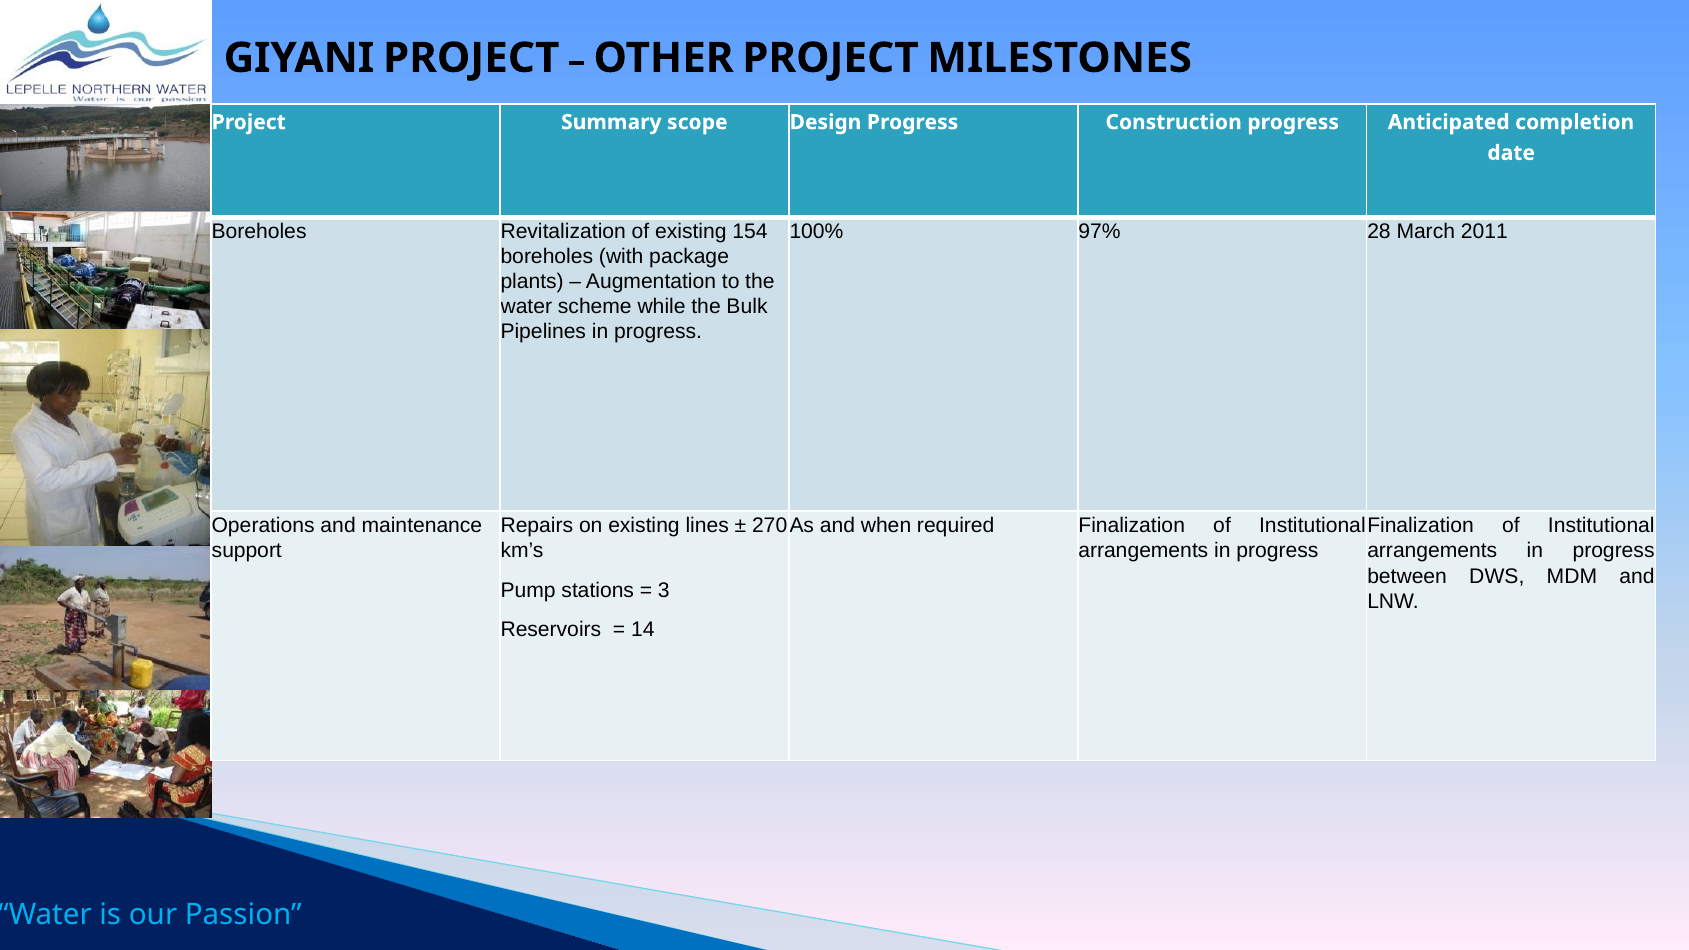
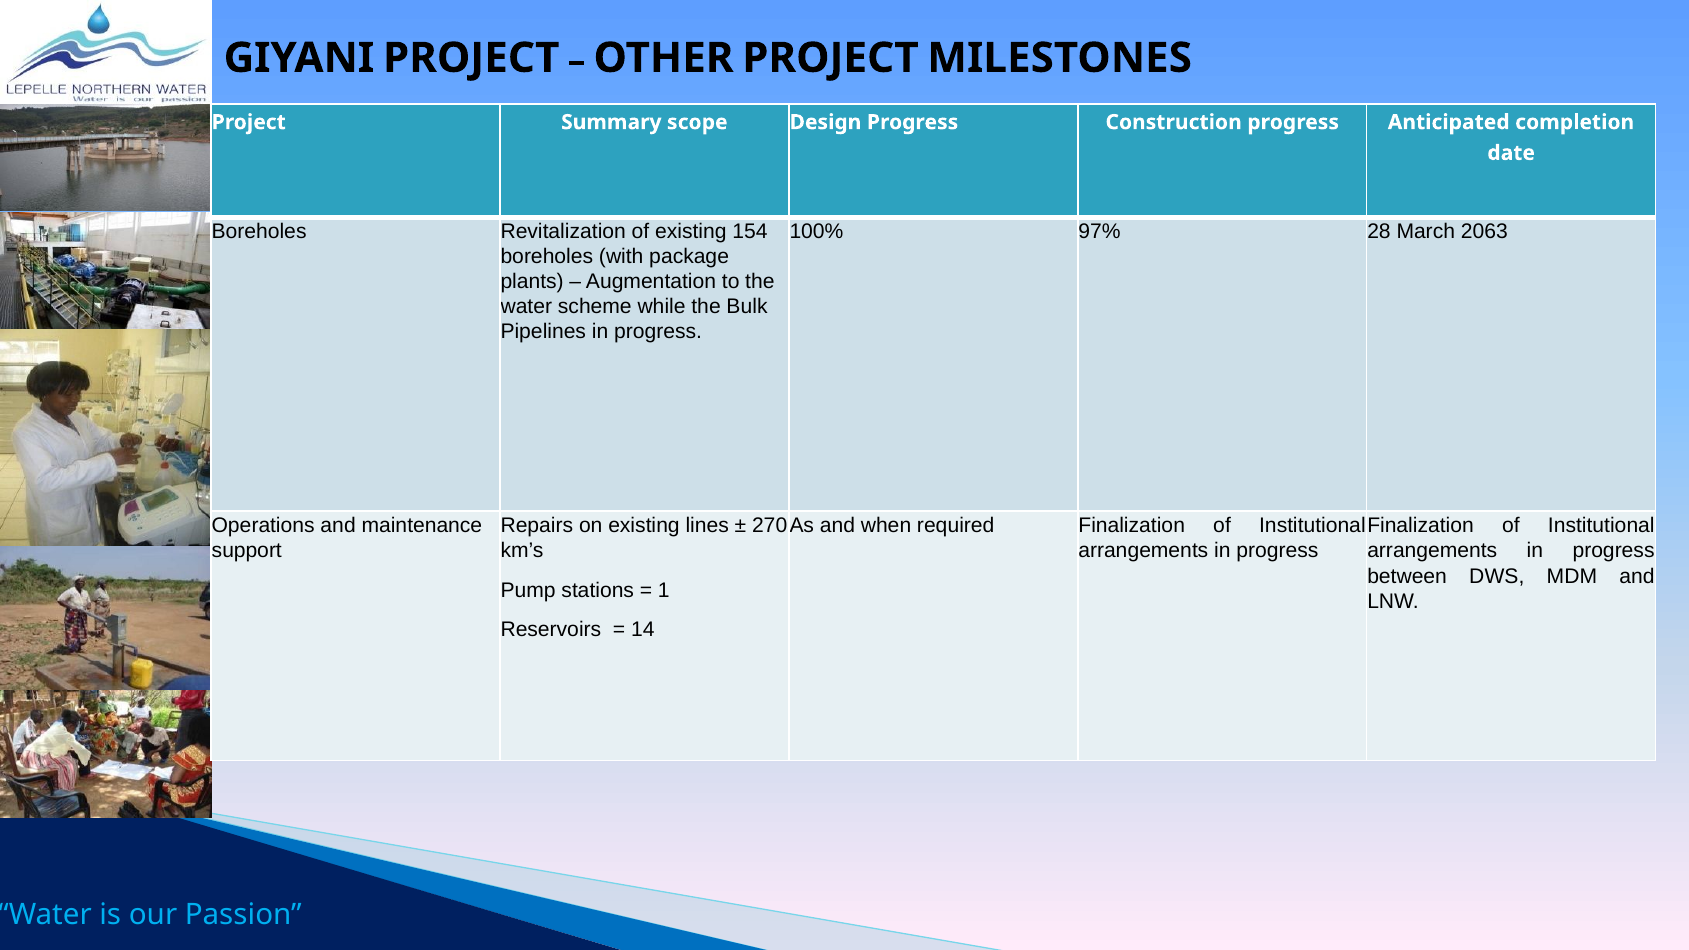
2011: 2011 -> 2063
3: 3 -> 1
